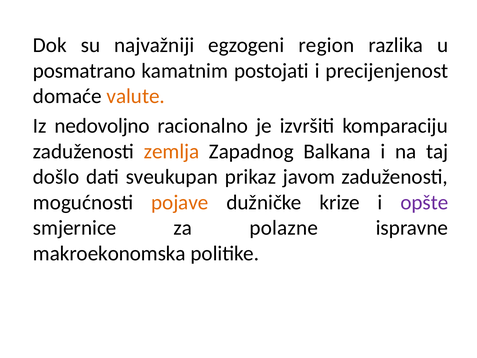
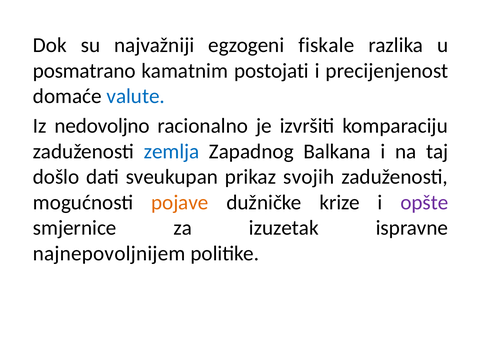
region: region -> fiskale
valute colour: orange -> blue
zemlja colour: orange -> blue
javom: javom -> svojih
polazne: polazne -> izuzetak
makroekonomska: makroekonomska -> najnepovoljnijem
